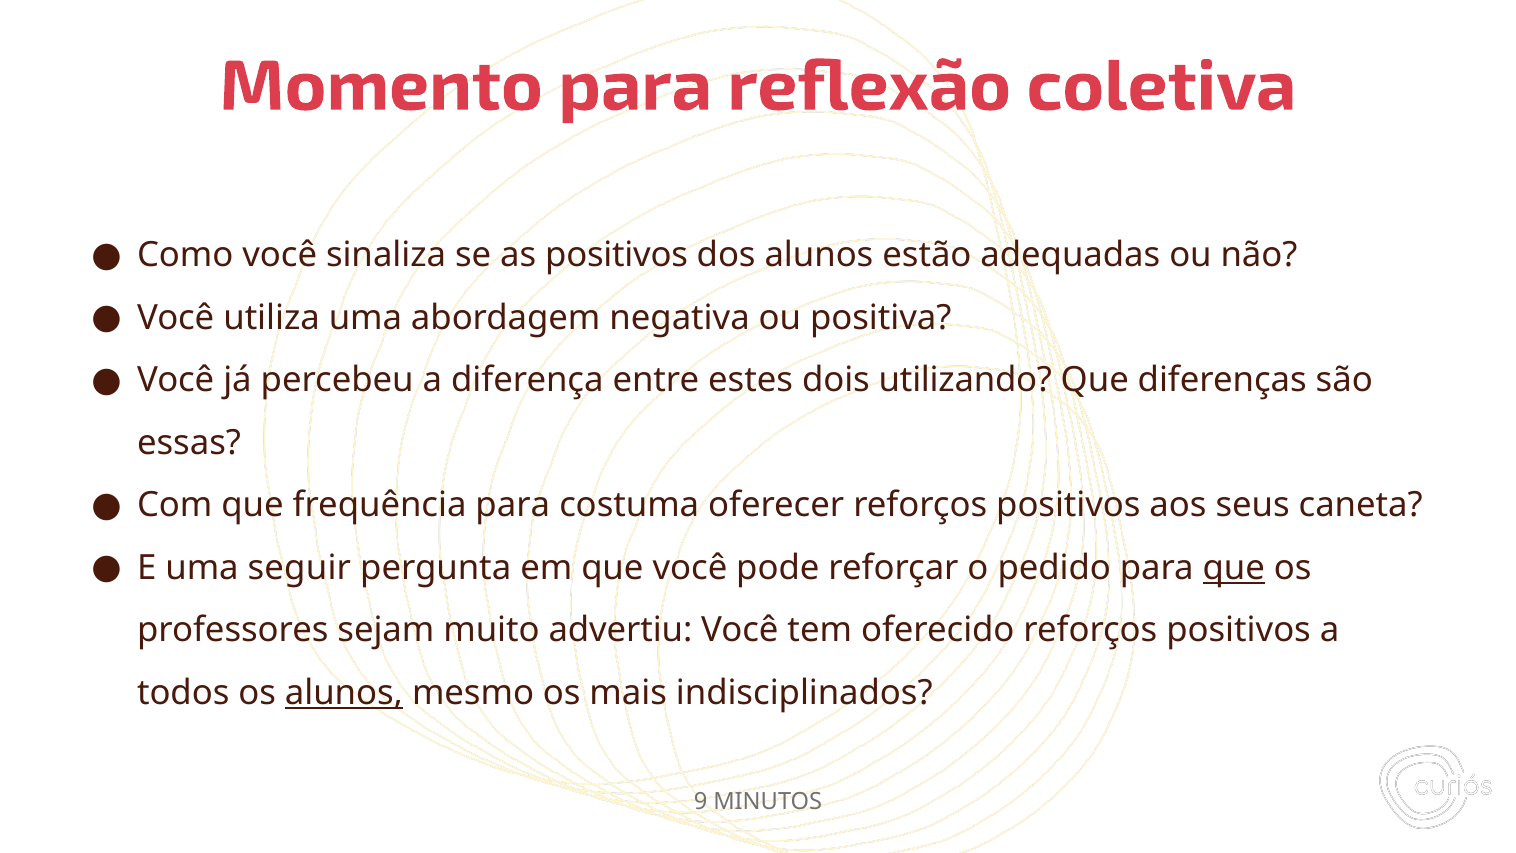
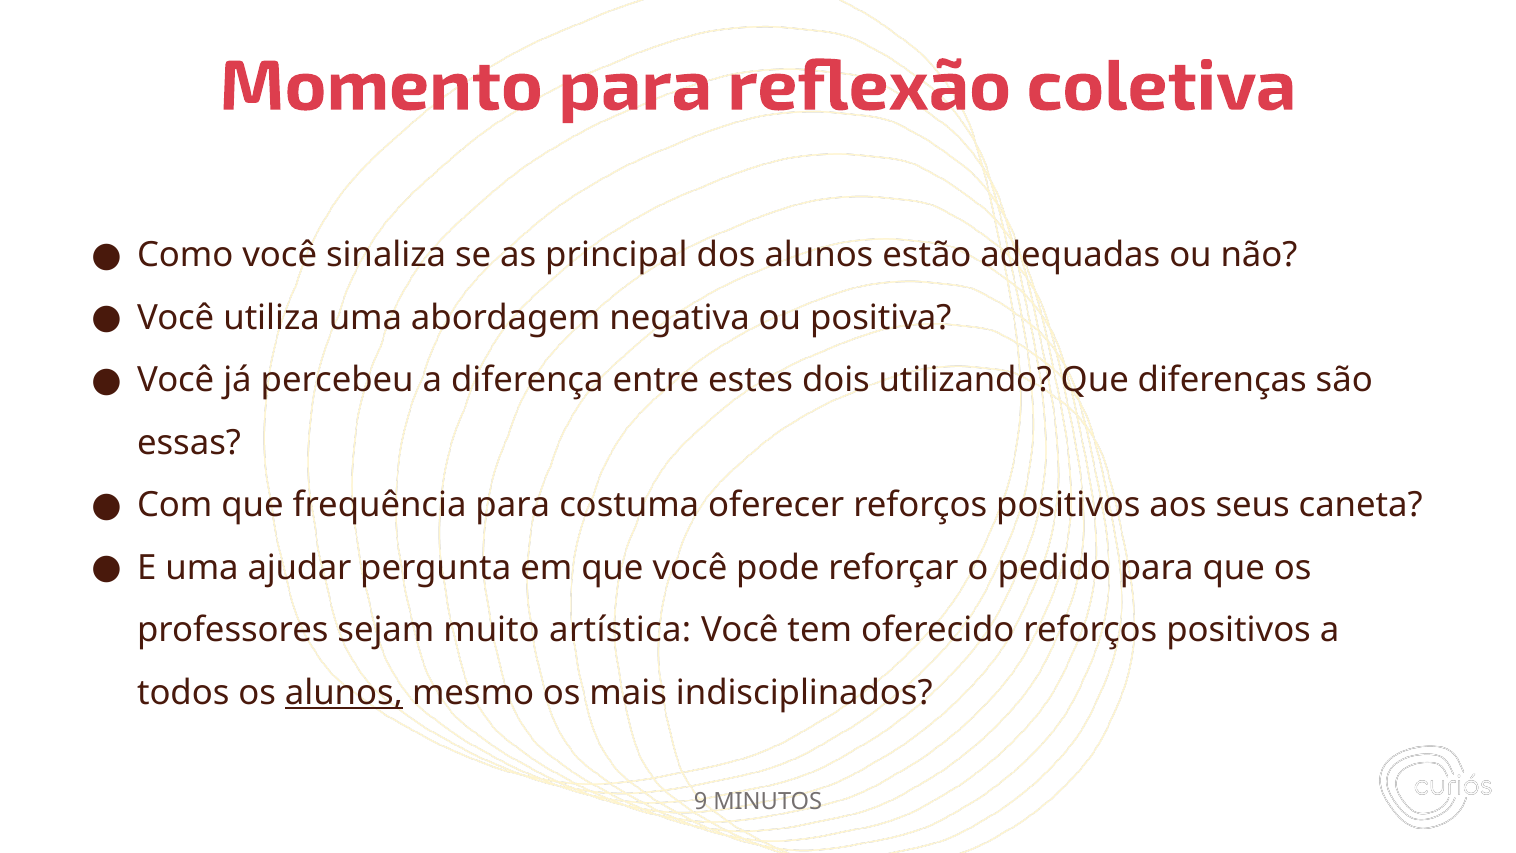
as positivos: positivos -> principal
seguir: seguir -> ajudar
que at (1234, 568) underline: present -> none
advertiu: advertiu -> artística
